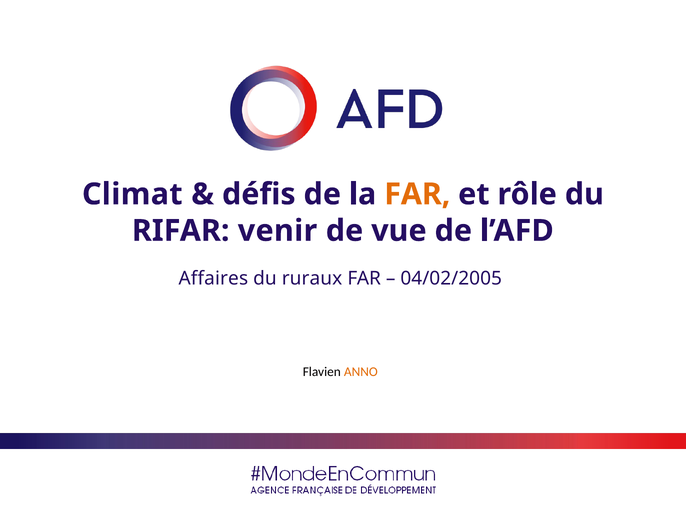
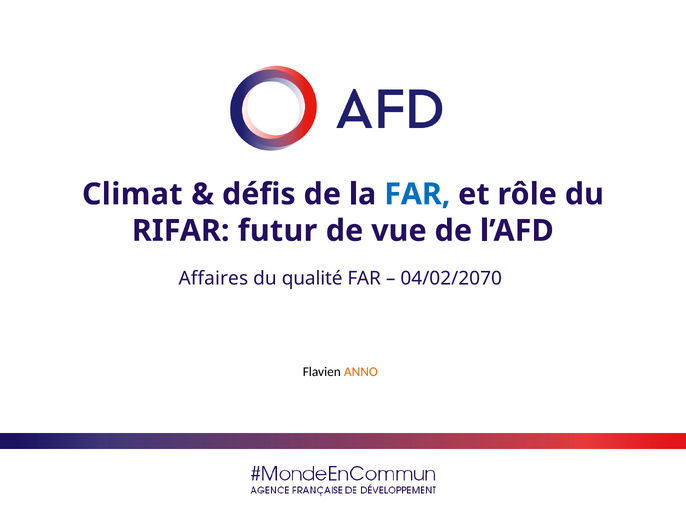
FAR at (417, 194) colour: orange -> blue
venir: venir -> futur
ruraux: ruraux -> qualité
04/02/2005: 04/02/2005 -> 04/02/2070
